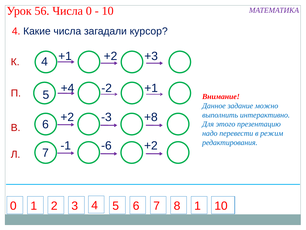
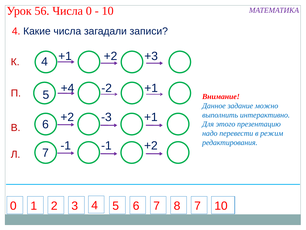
курсор: курсор -> записи
-3 +8: +8 -> +1
-1 -6: -6 -> -1
8 1: 1 -> 7
